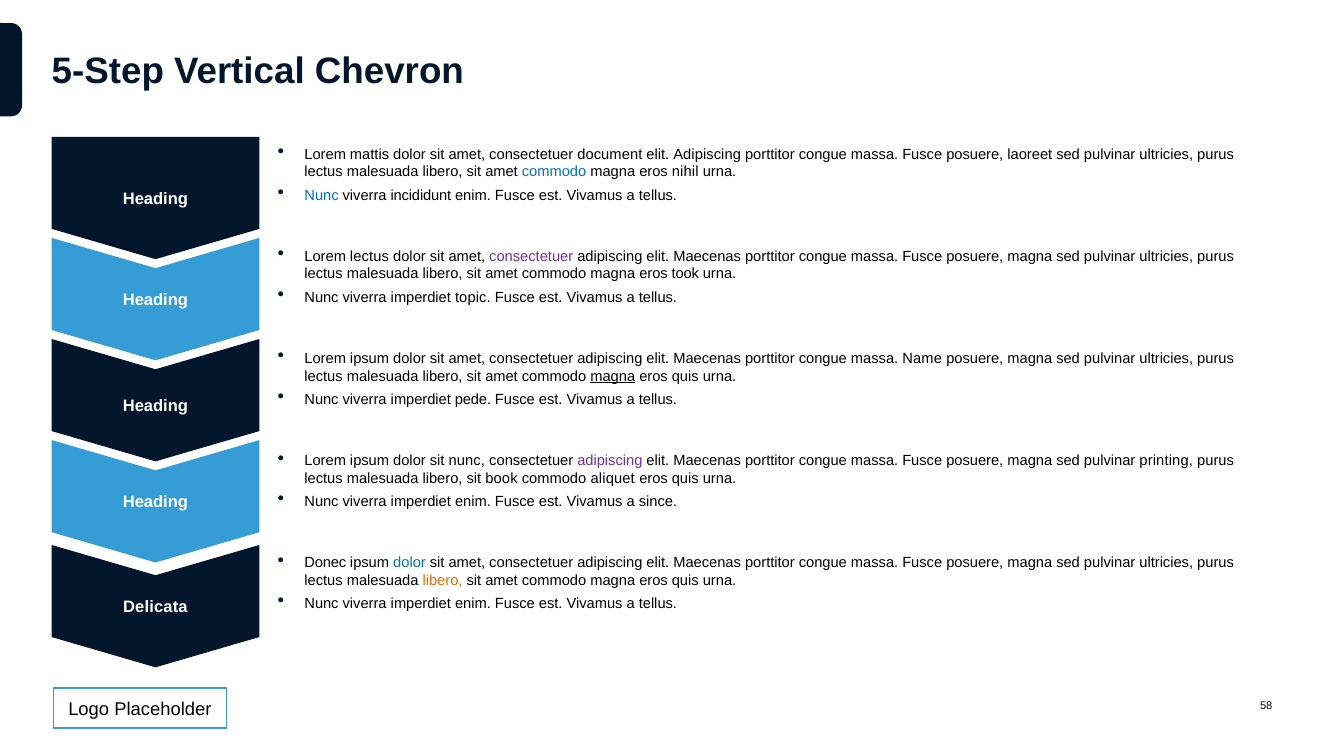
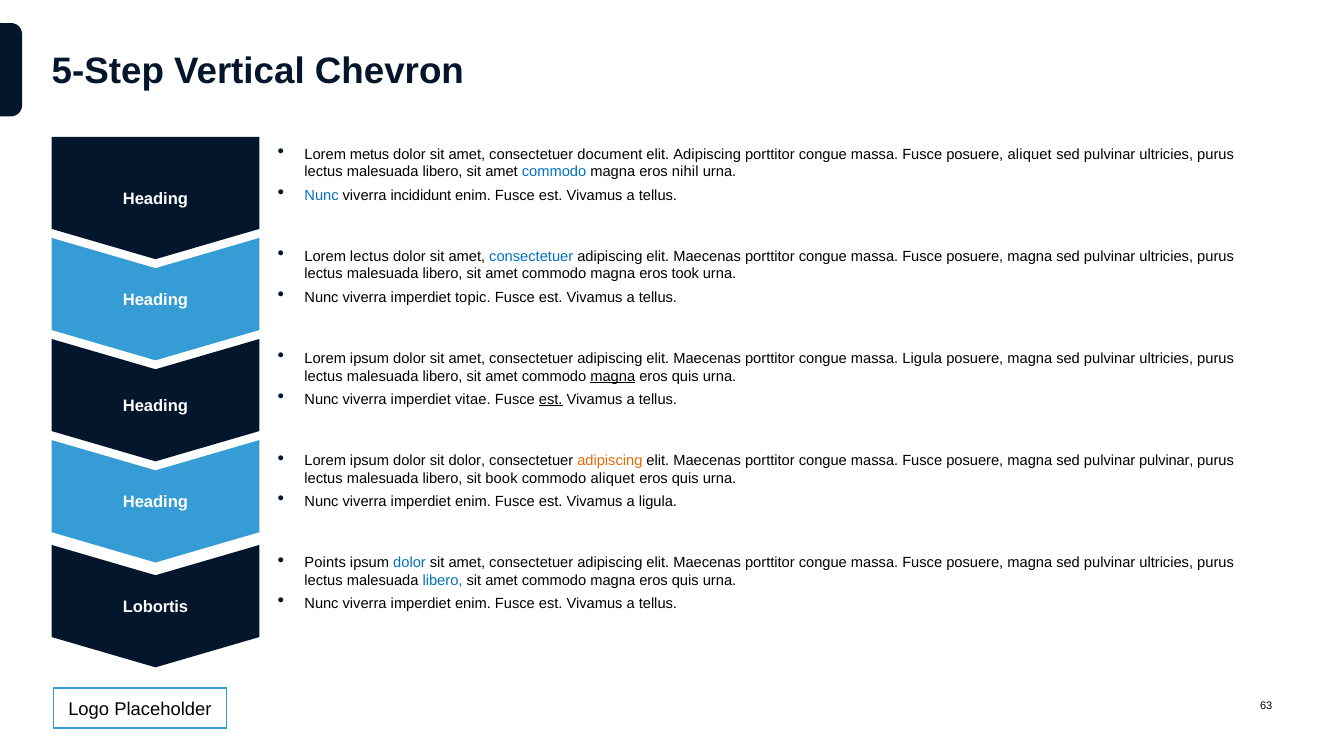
mattis: mattis -> metus
posuere laoreet: laoreet -> aliquet
consectetuer at (531, 256) colour: purple -> blue
massa Name: Name -> Ligula
pede: pede -> vitae
est at (551, 399) underline: none -> present
sit nunc: nunc -> dolor
adipiscing at (610, 460) colour: purple -> orange
pulvinar printing: printing -> pulvinar
a since: since -> ligula
Donec: Donec -> Points
libero at (443, 580) colour: orange -> blue
Delicata: Delicata -> Lobortis
58: 58 -> 63
